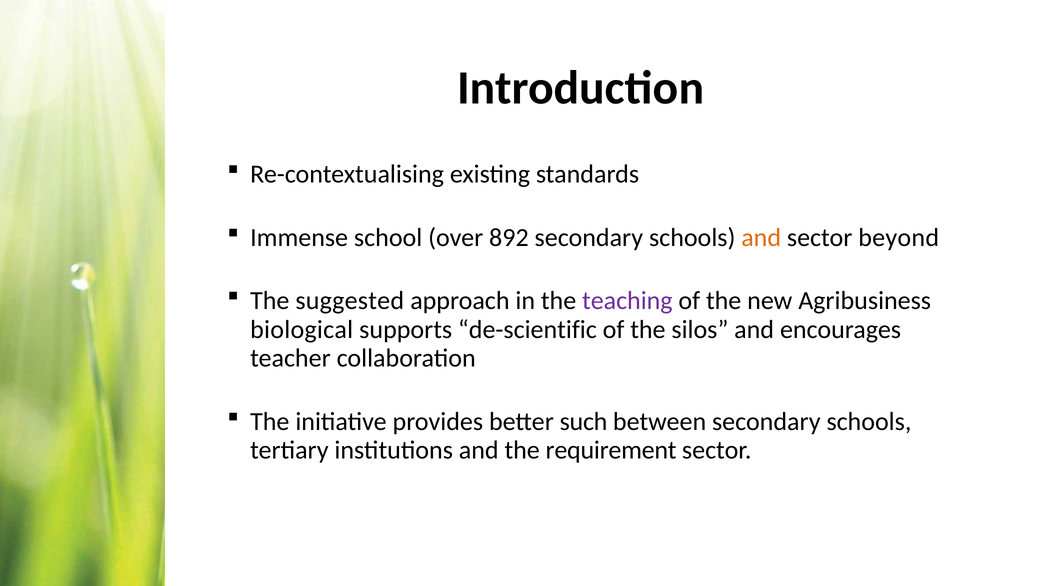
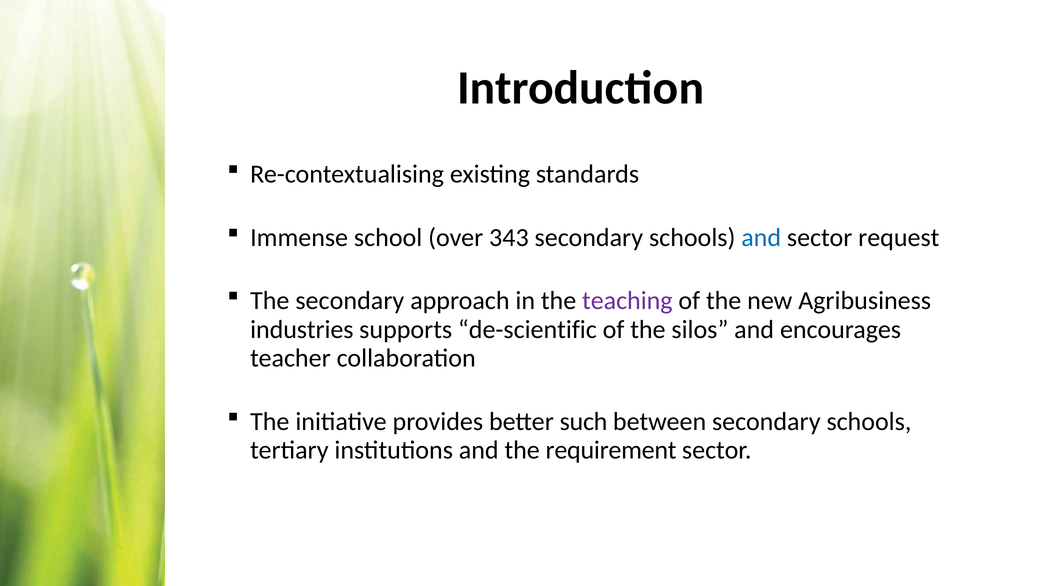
892: 892 -> 343
and at (761, 238) colour: orange -> blue
beyond: beyond -> request
The suggested: suggested -> secondary
biological: biological -> industries
